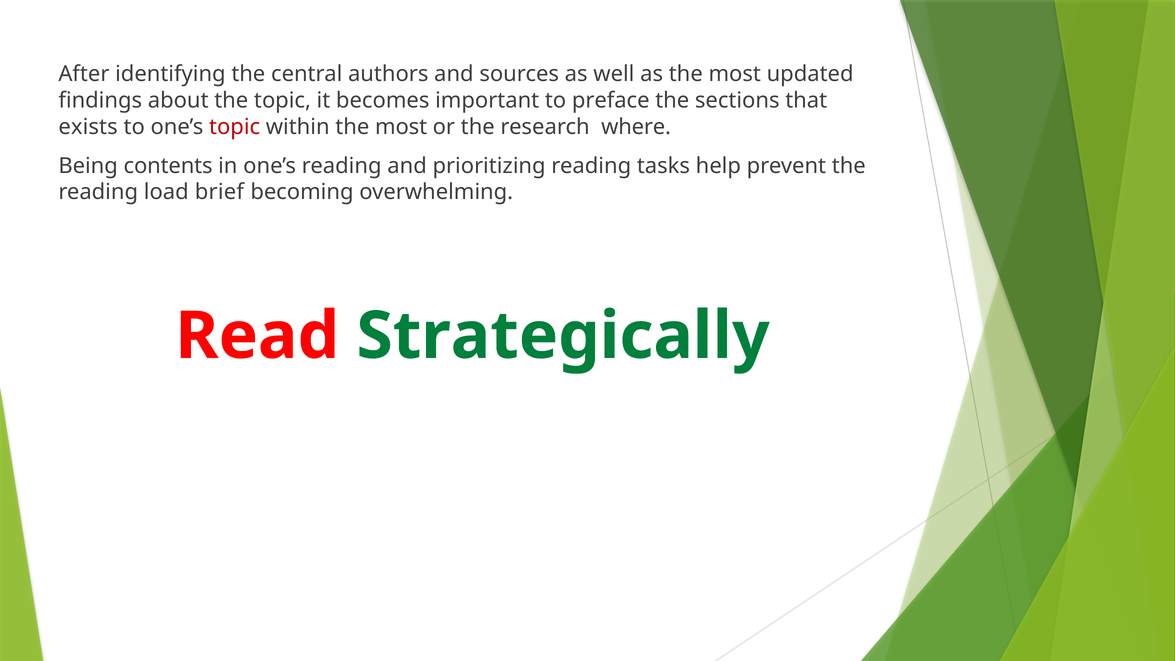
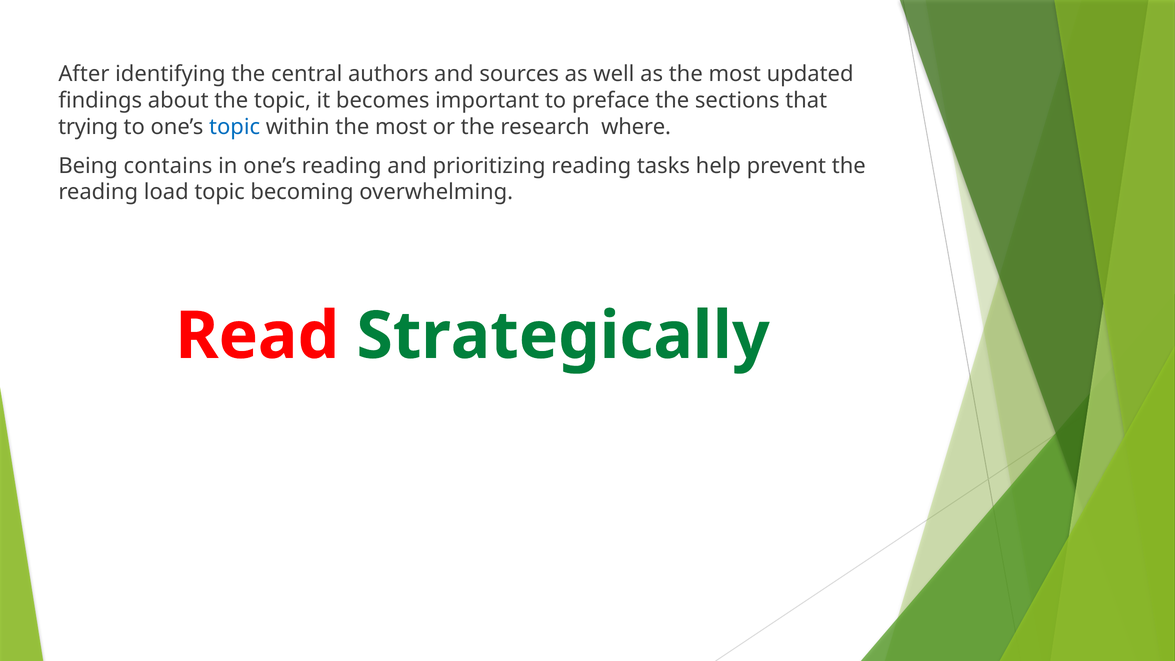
exists: exists -> trying
topic at (235, 127) colour: red -> blue
contents: contents -> contains
load brief: brief -> topic
